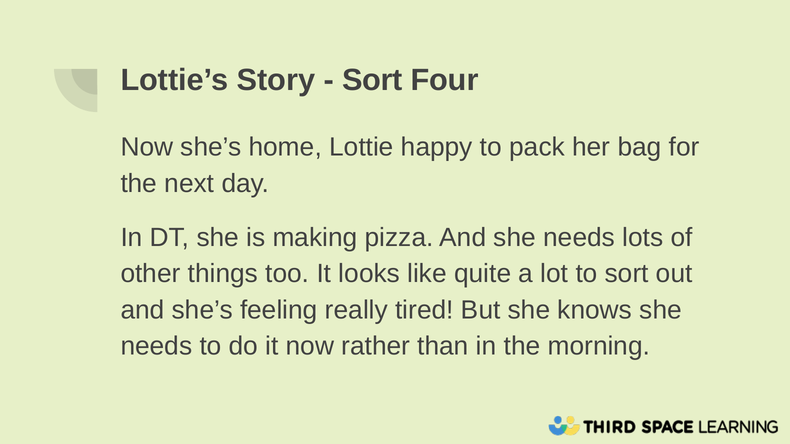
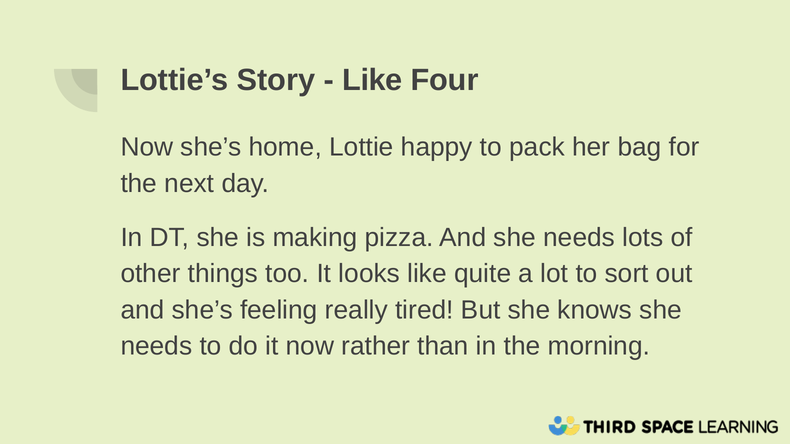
Sort at (372, 80): Sort -> Like
